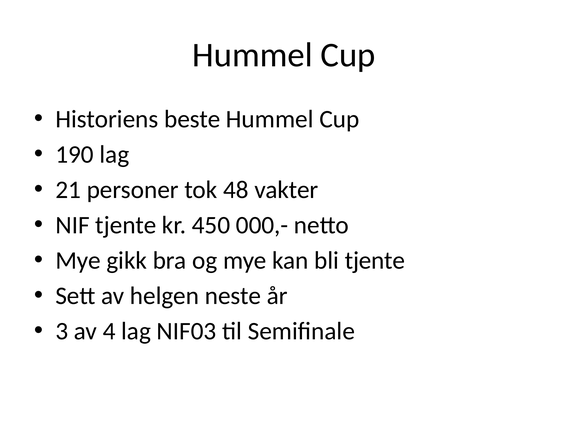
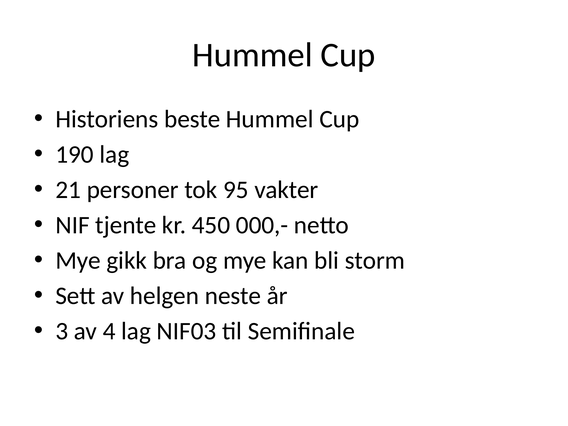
48: 48 -> 95
bli tjente: tjente -> storm
